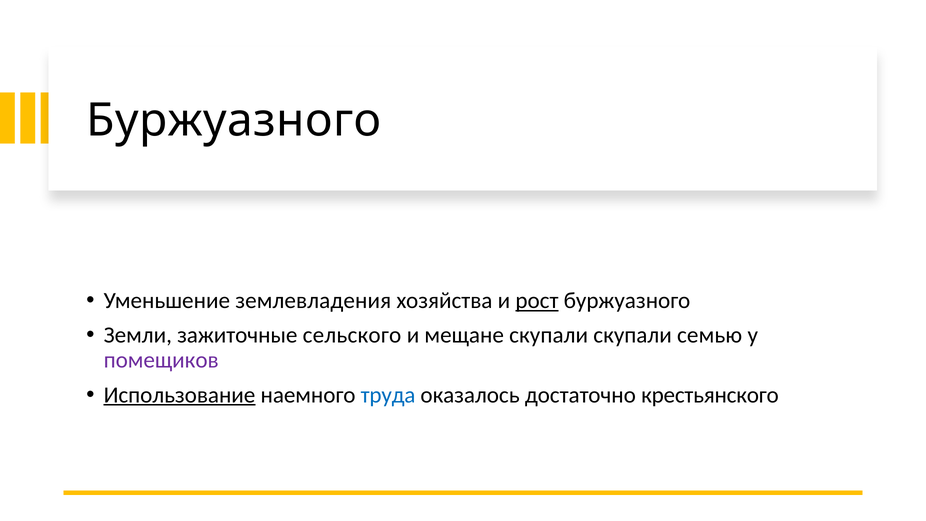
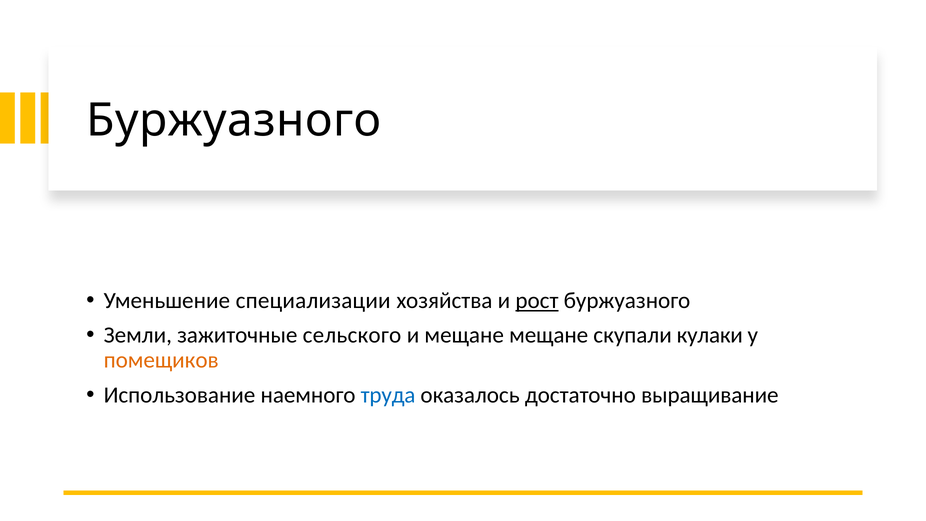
землевладения: землевладения -> специализации
мещане скупали: скупали -> мещане
семью: семью -> кулаки
помещиков colour: purple -> orange
Использование underline: present -> none
крестьянского: крестьянского -> выращивание
